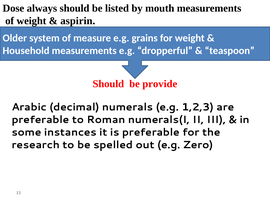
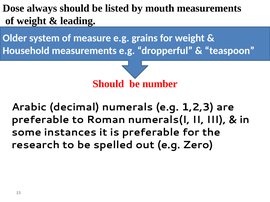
aspirin: aspirin -> leading
provide: provide -> number
